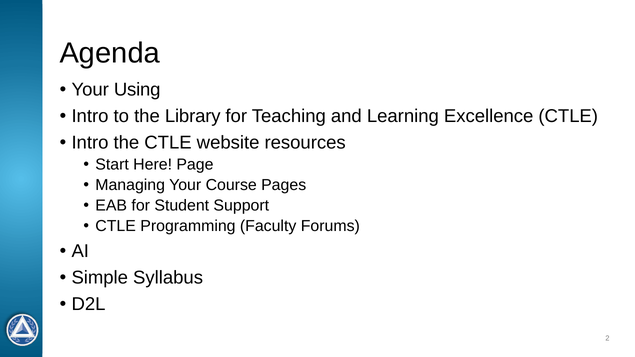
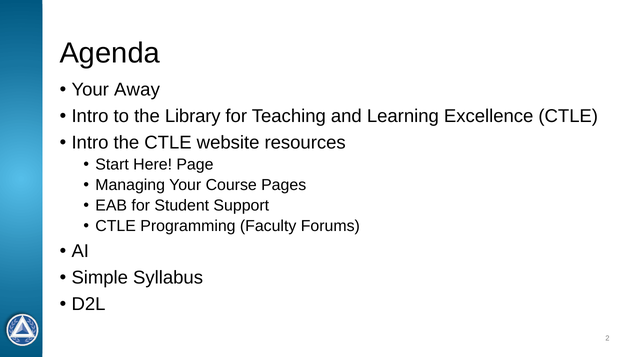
Using: Using -> Away
